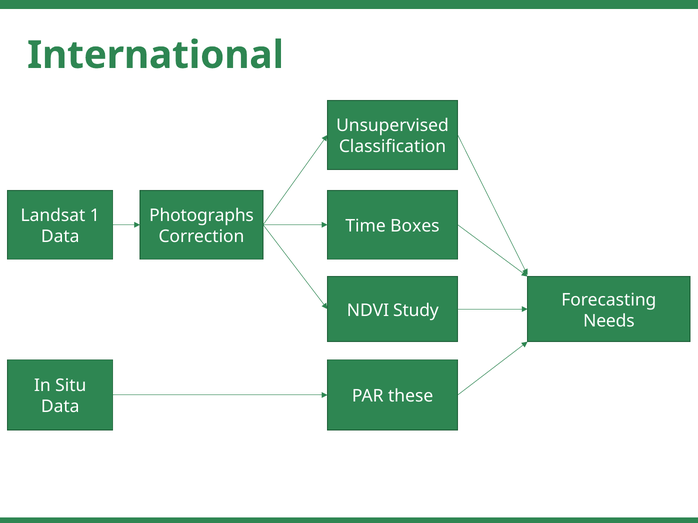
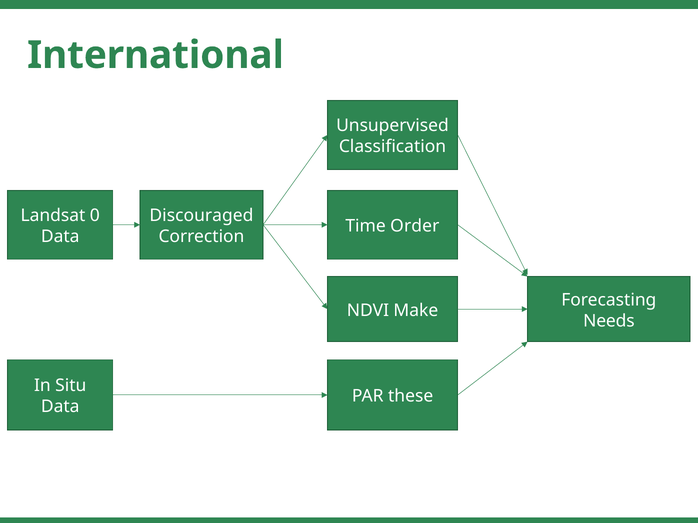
1: 1 -> 0
Photographs: Photographs -> Discouraged
Boxes: Boxes -> Order
Study: Study -> Make
